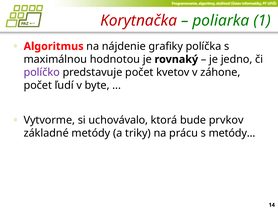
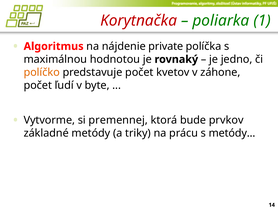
grafiky: grafiky -> private
políčko colour: purple -> orange
uchovávalo: uchovávalo -> premennej
